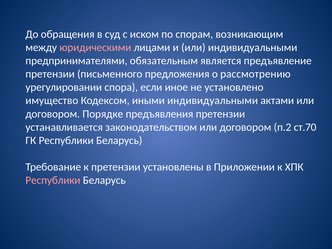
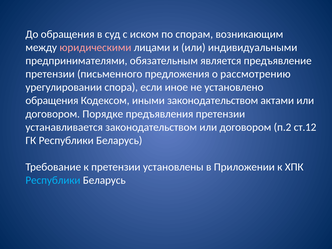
имущество at (52, 101): имущество -> обращения
иными индивидуальными: индивидуальными -> законодательством
ст.70: ст.70 -> ст.12
Республики at (53, 180) colour: pink -> light blue
